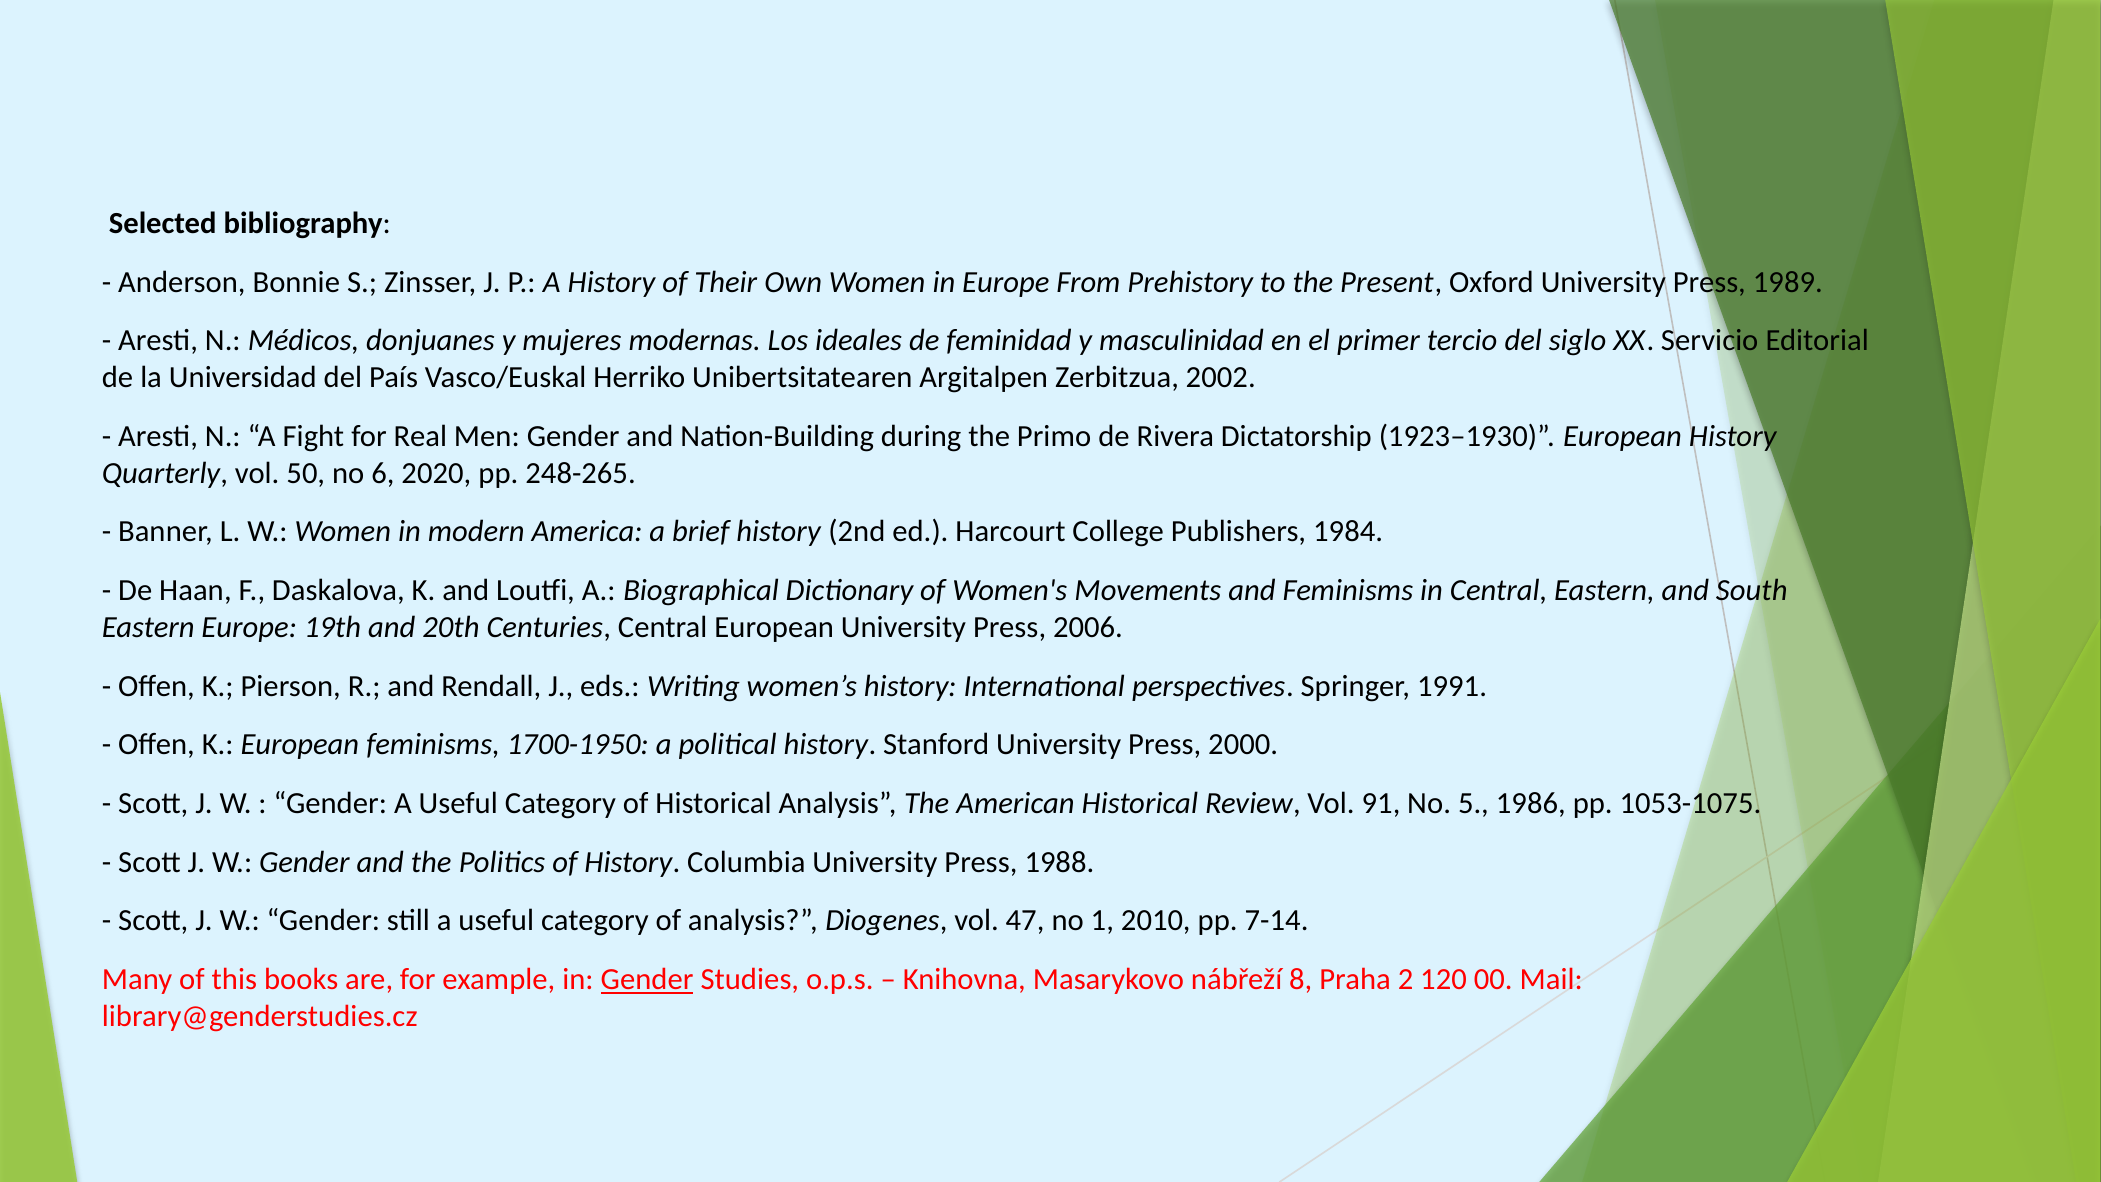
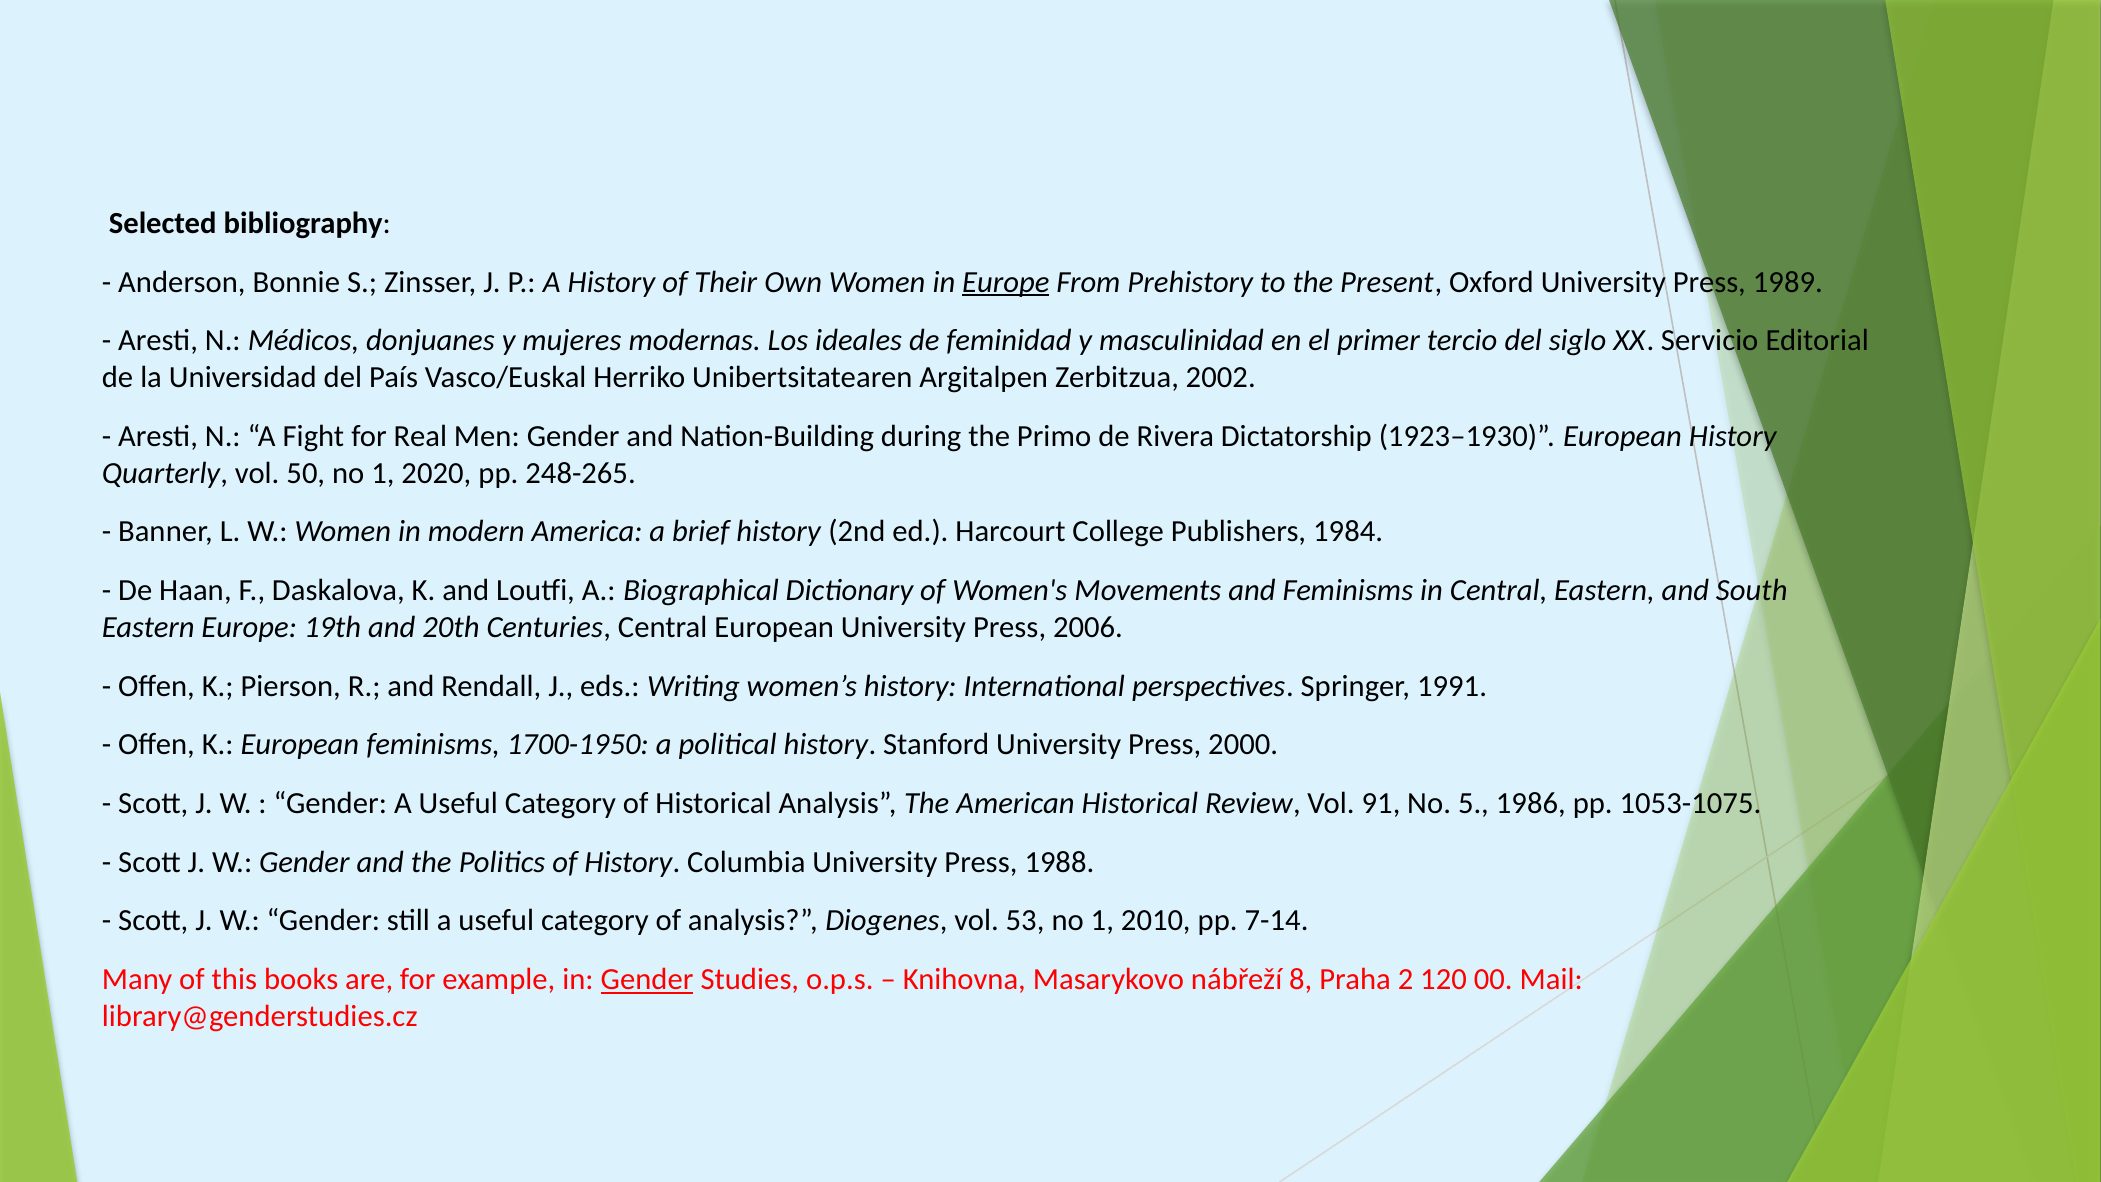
Europe at (1006, 282) underline: none -> present
50 no 6: 6 -> 1
47: 47 -> 53
